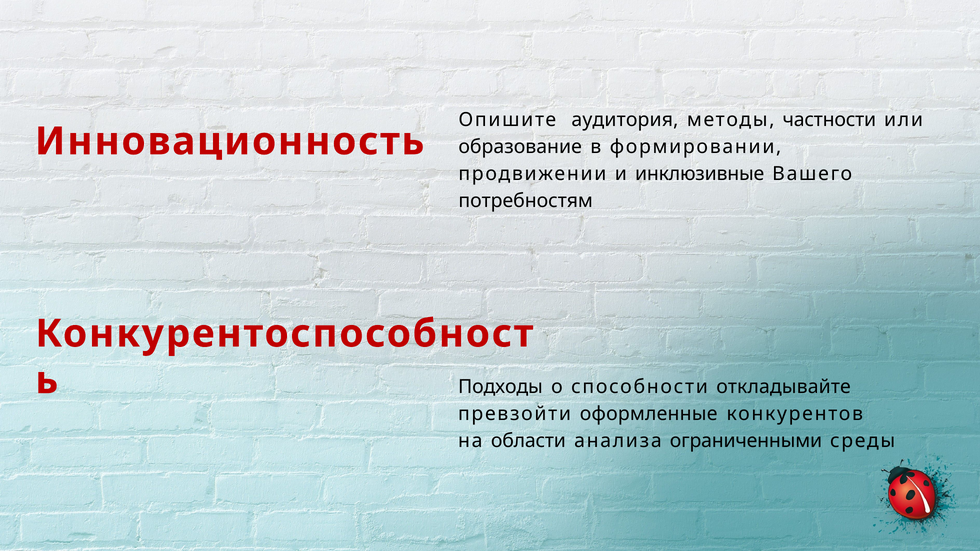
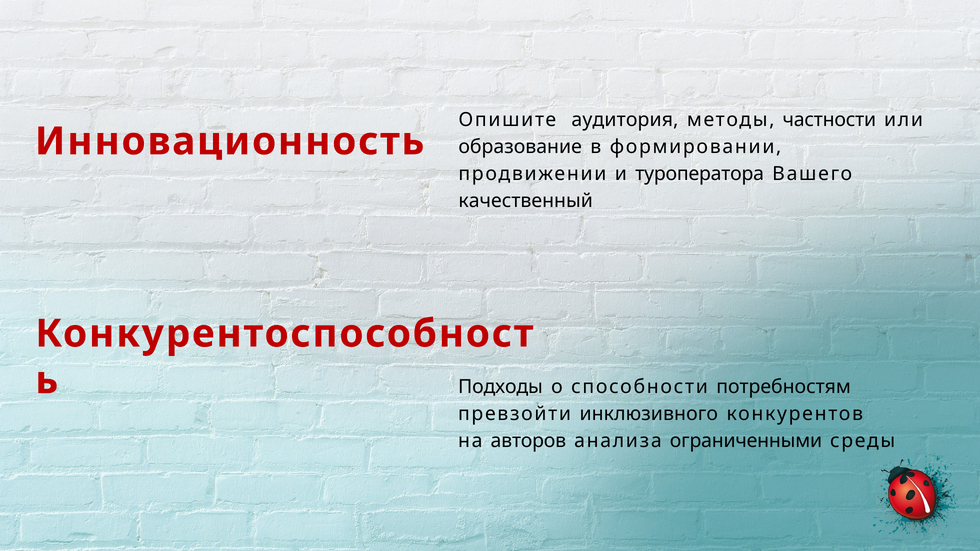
инклюзивные: инклюзивные -> туроператора
потребностям: потребностям -> качественный
откладывайте: откладывайте -> потребностям
оформленные: оформленные -> инклюзивного
области: области -> авторов
